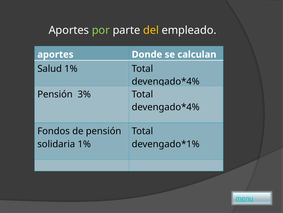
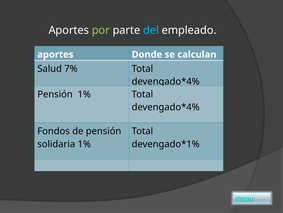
del colour: yellow -> light blue
Salud 1%: 1% -> 7%
Pensión 3%: 3% -> 1%
